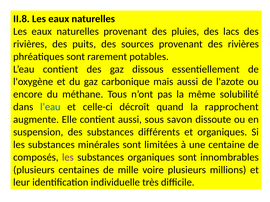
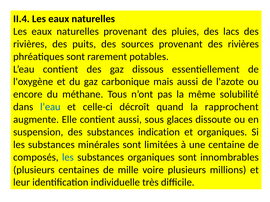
II.8: II.8 -> II.4
savon: savon -> glaces
différents: différents -> indication
les at (68, 158) colour: purple -> blue
